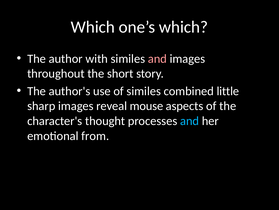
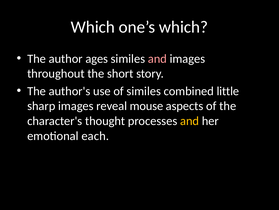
with: with -> ages
and at (190, 121) colour: light blue -> yellow
from: from -> each
